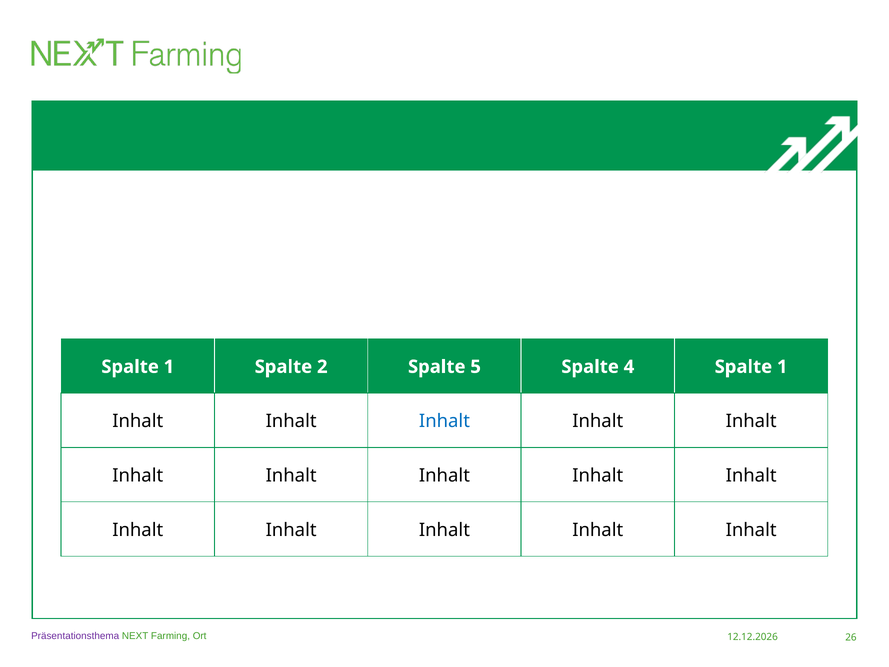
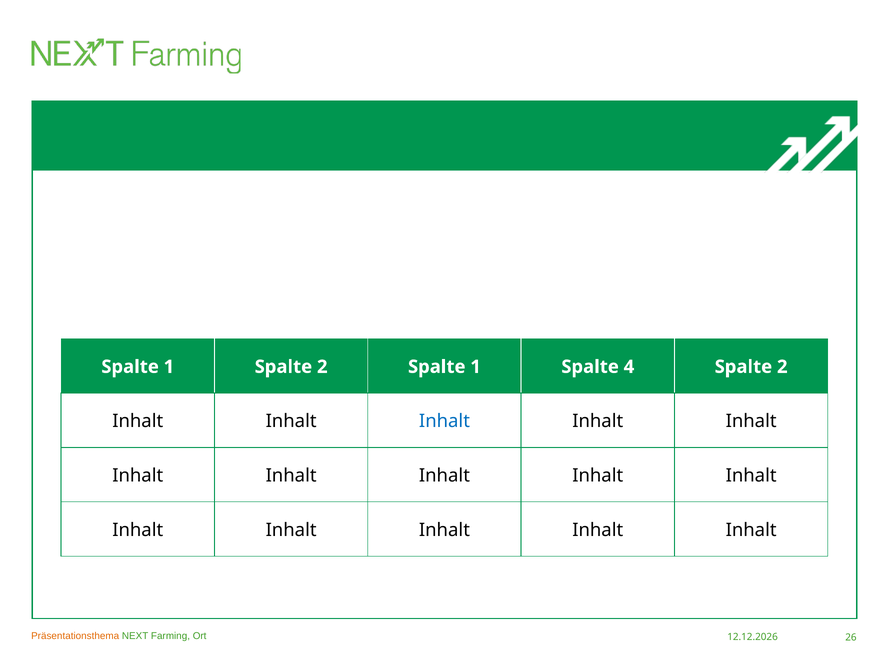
2 Spalte 5: 5 -> 1
4 Spalte 1: 1 -> 2
Präsentationsthema colour: purple -> orange
